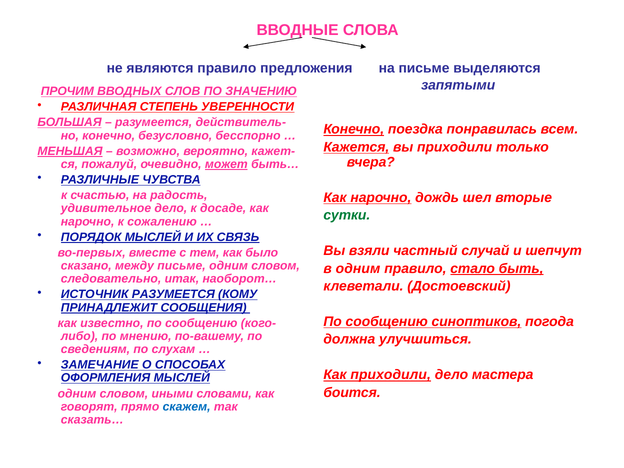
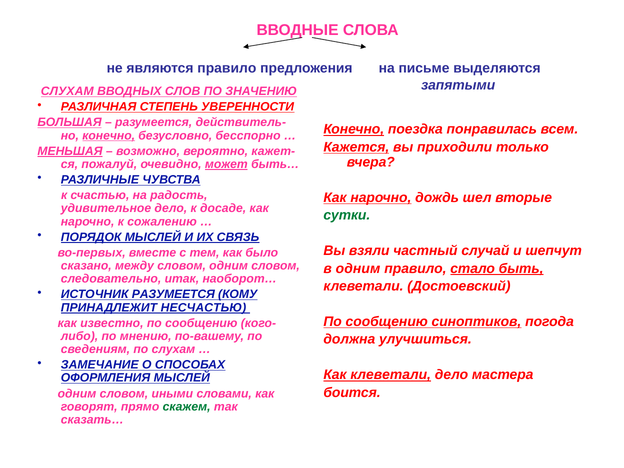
ПРОЧИМ at (67, 91): ПРОЧИМ -> СЛУХАМ
конечно at (109, 136) underline: none -> present
между письме: письме -> словом
СООБЩЕНИЯ: СООБЩЕНИЯ -> НЕСЧАСТЬЮ
Как приходили: приходили -> клеветали
скажем colour: blue -> green
